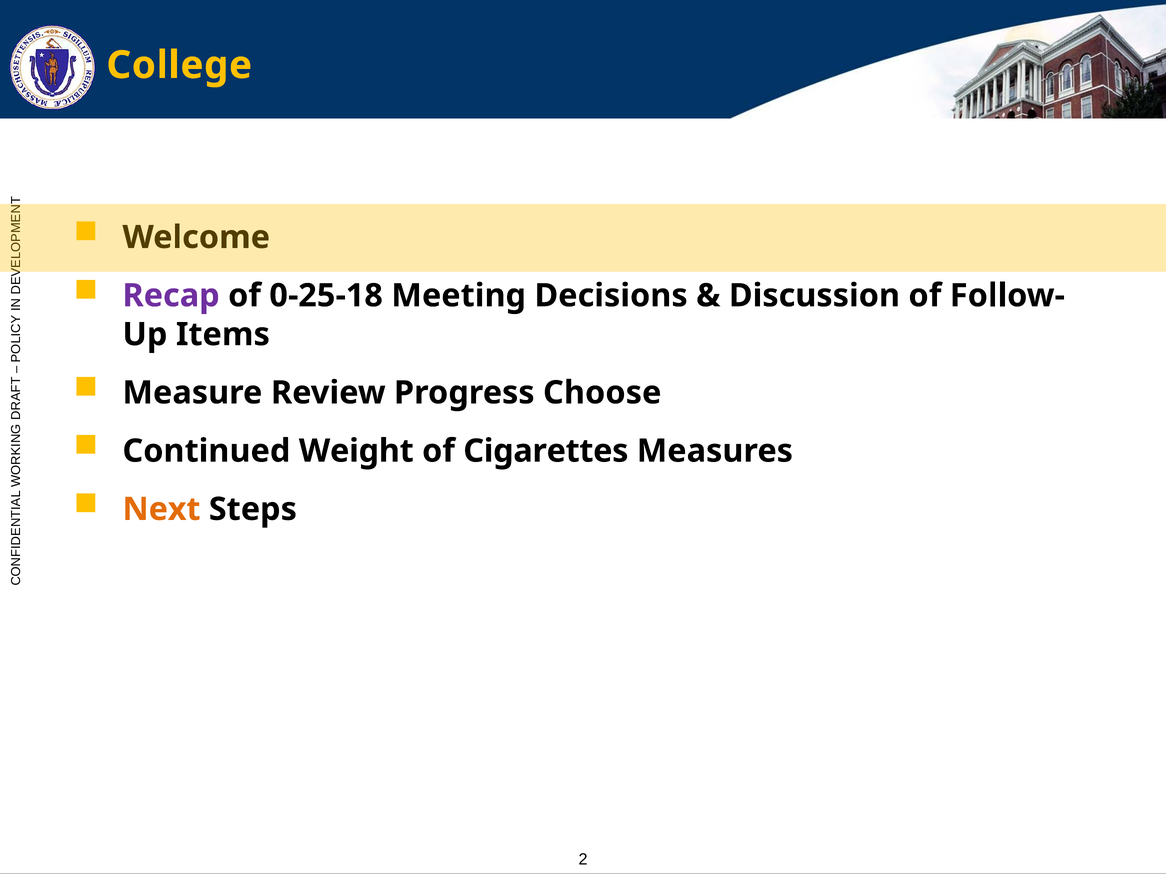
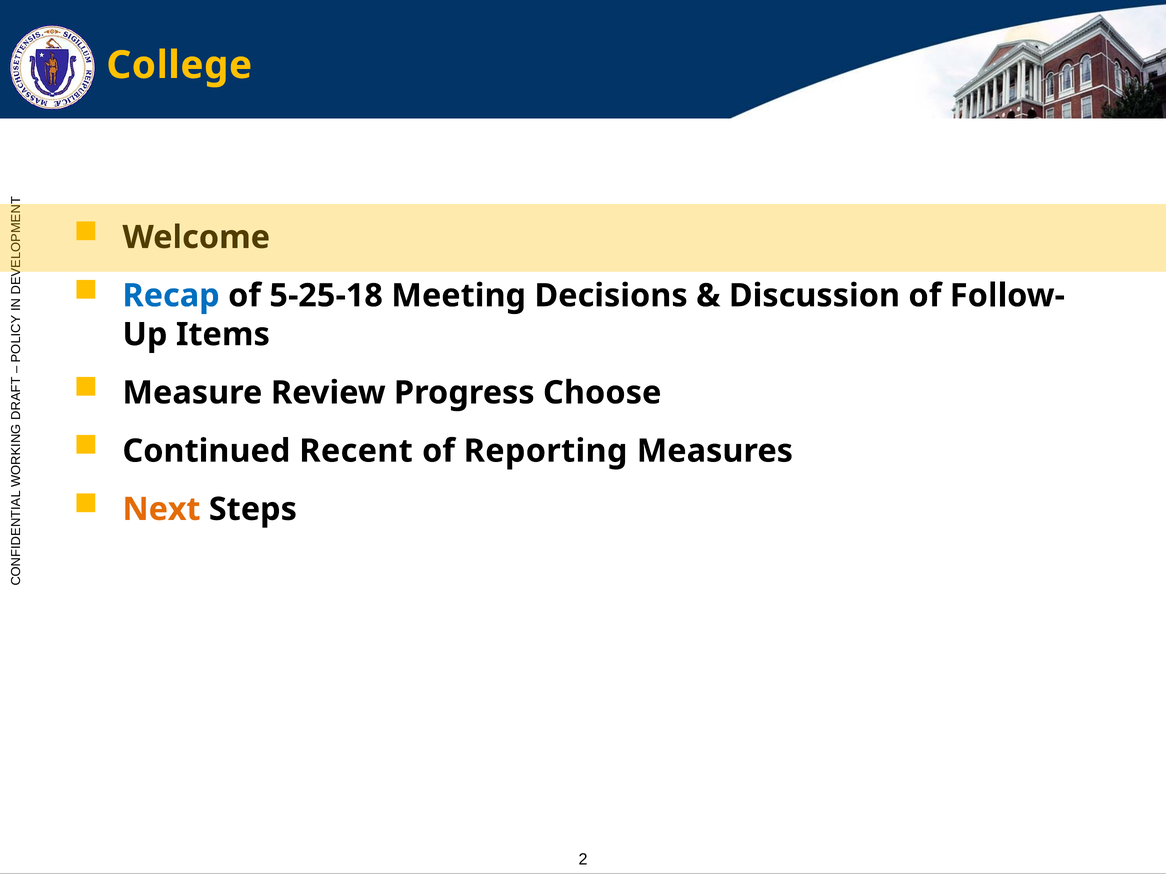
Recap colour: purple -> blue
0-25-18: 0-25-18 -> 5-25-18
Weight: Weight -> Recent
Cigarettes: Cigarettes -> Reporting
